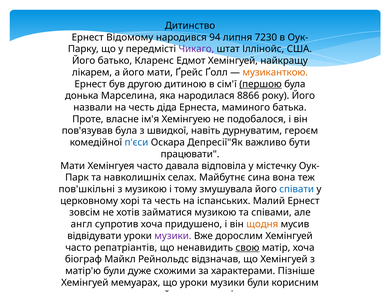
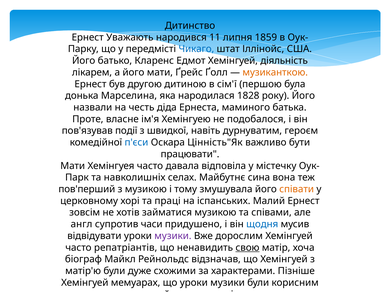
Відомому: Відомому -> Уважають
94: 94 -> 11
7230: 7230 -> 1859
Чикаго colour: purple -> blue
найкращу: найкращу -> діяльність
першою underline: present -> none
8866: 8866 -> 1828
пов'язував була: була -> події
Депресії"Як: Депресії"Як -> Цінність"Як
пов'шкільні: пов'шкільні -> пов'перший
співати colour: blue -> orange
та честь: честь -> праці
супротив хоча: хоча -> часи
щодня colour: orange -> blue
